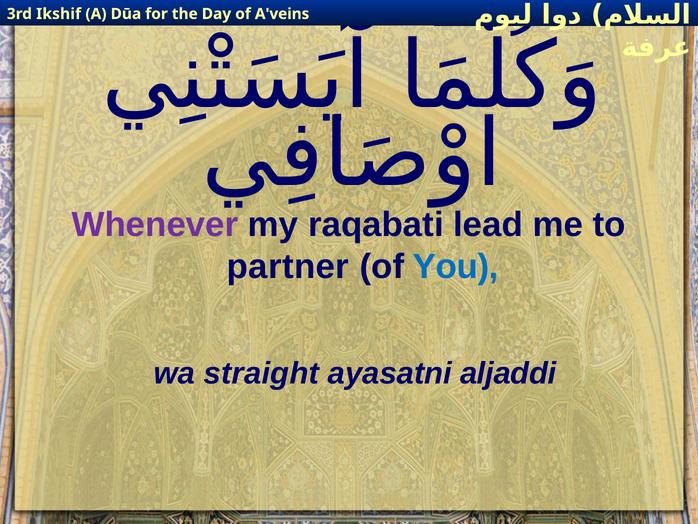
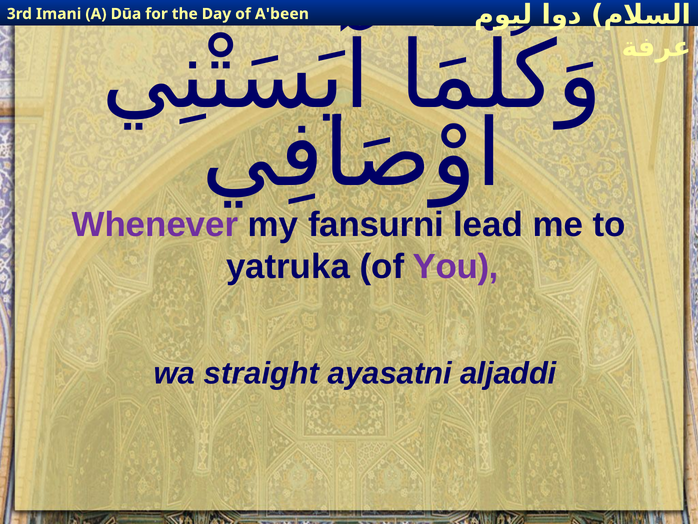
Ikshif: Ikshif -> Imani
A'veins: A'veins -> A'been
raqabati: raqabati -> fansurni
partner: partner -> yatruka
You colour: blue -> purple
